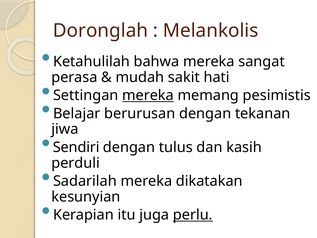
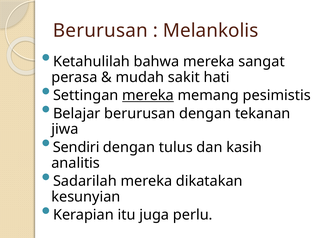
Doronglah at (100, 31): Doronglah -> Berurusan
perduli: perduli -> analitis
perlu underline: present -> none
